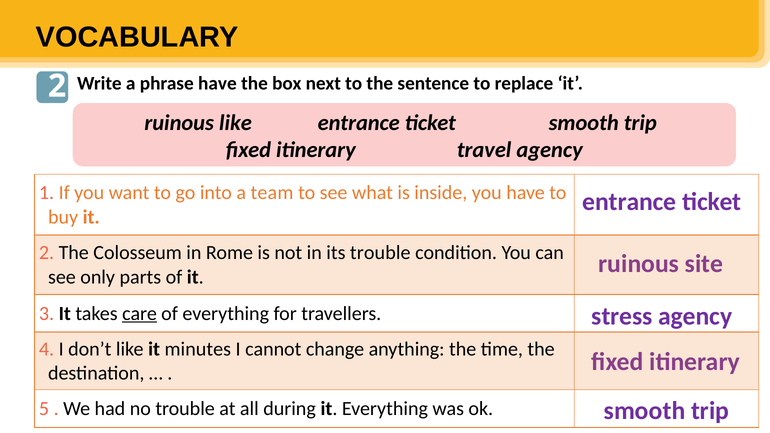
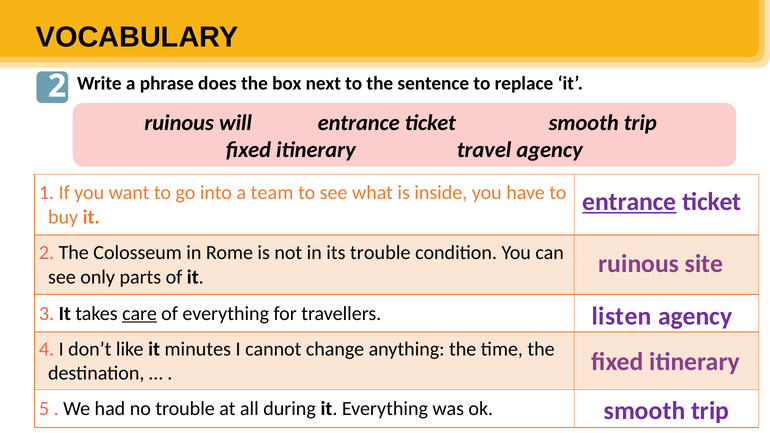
phrase have: have -> does
ruinous like: like -> will
entrance at (629, 202) underline: none -> present
stress: stress -> listen
